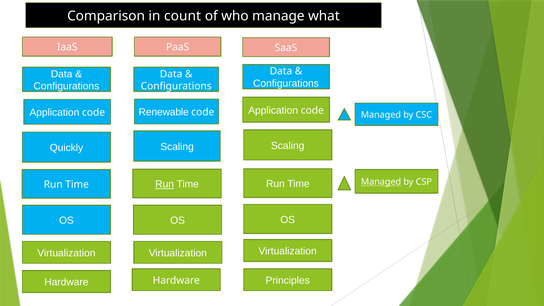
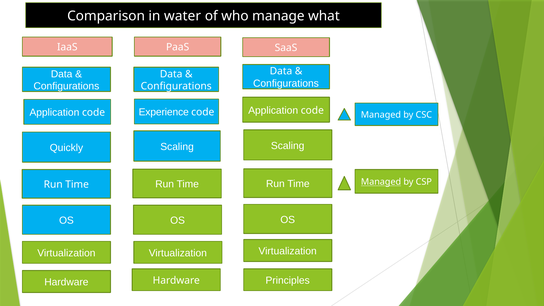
count: count -> water
Renewable: Renewable -> Experience
Run at (165, 184) underline: present -> none
